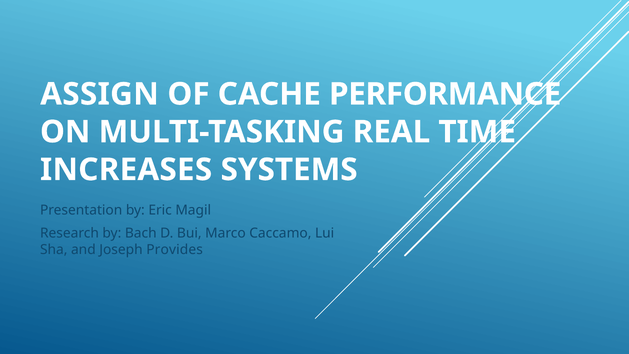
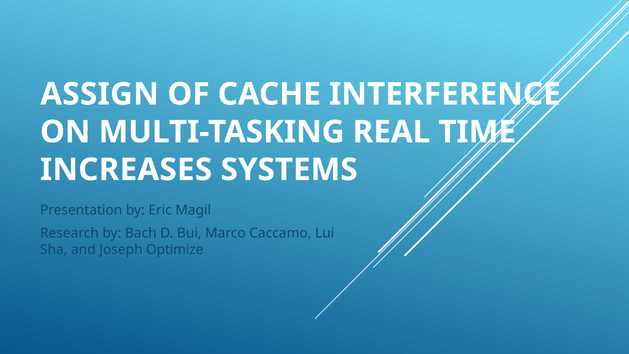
PERFORMANCE: PERFORMANCE -> INTERFERENCE
Provides: Provides -> Optimize
